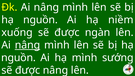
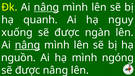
nâng at (46, 7) underline: none -> present
nguồn at (40, 20): nguồn -> quanh
niềm: niềm -> nguy
sướng: sướng -> ngóng
